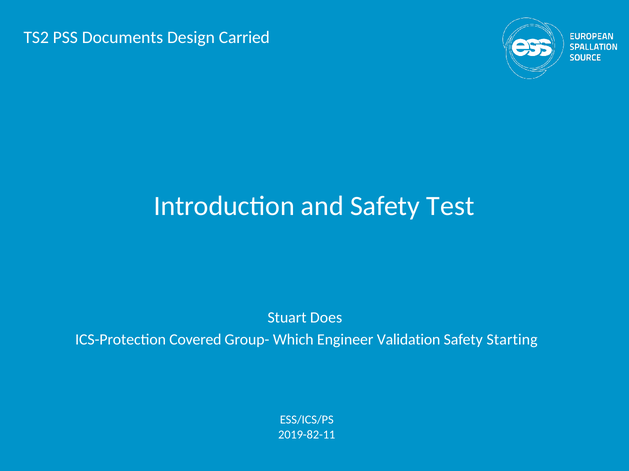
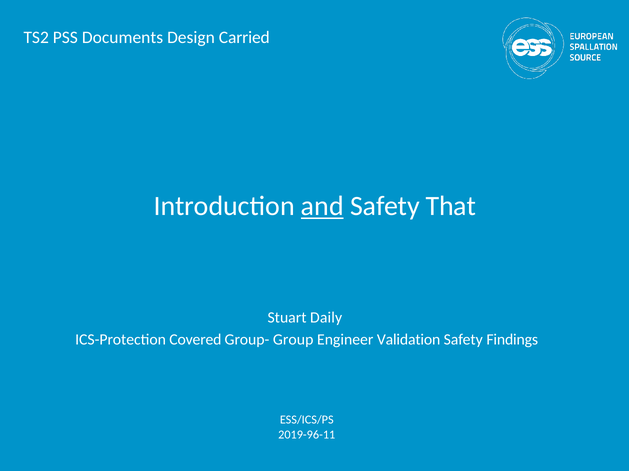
and underline: none -> present
Test: Test -> That
Does: Does -> Daily
Which: Which -> Group
Starting: Starting -> Findings
2019-82-11: 2019-82-11 -> 2019-96-11
